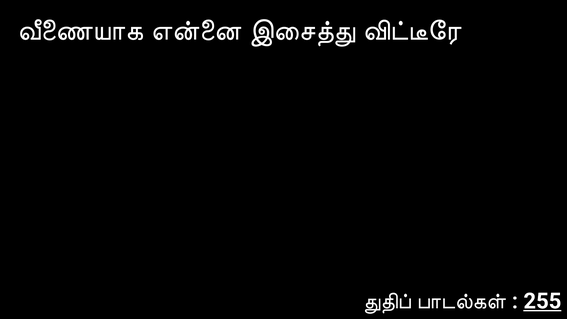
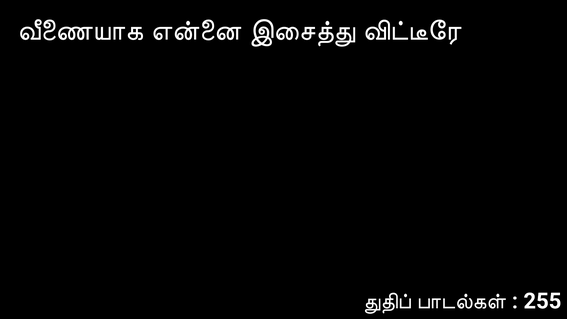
255 underline: present -> none
